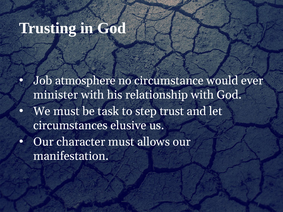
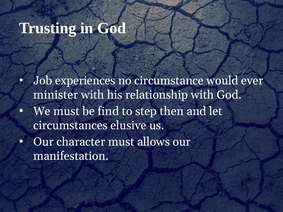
atmosphere: atmosphere -> experiences
task: task -> find
trust: trust -> then
